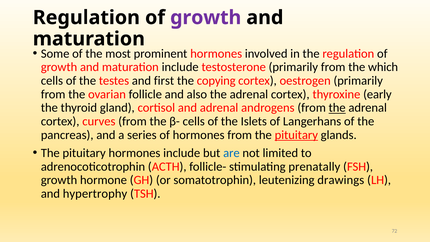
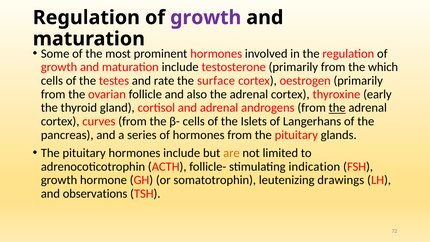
first: first -> rate
copying: copying -> surface
pituitary at (296, 135) underline: present -> none
are colour: blue -> orange
prenatally: prenatally -> indication
hypertrophy: hypertrophy -> observations
